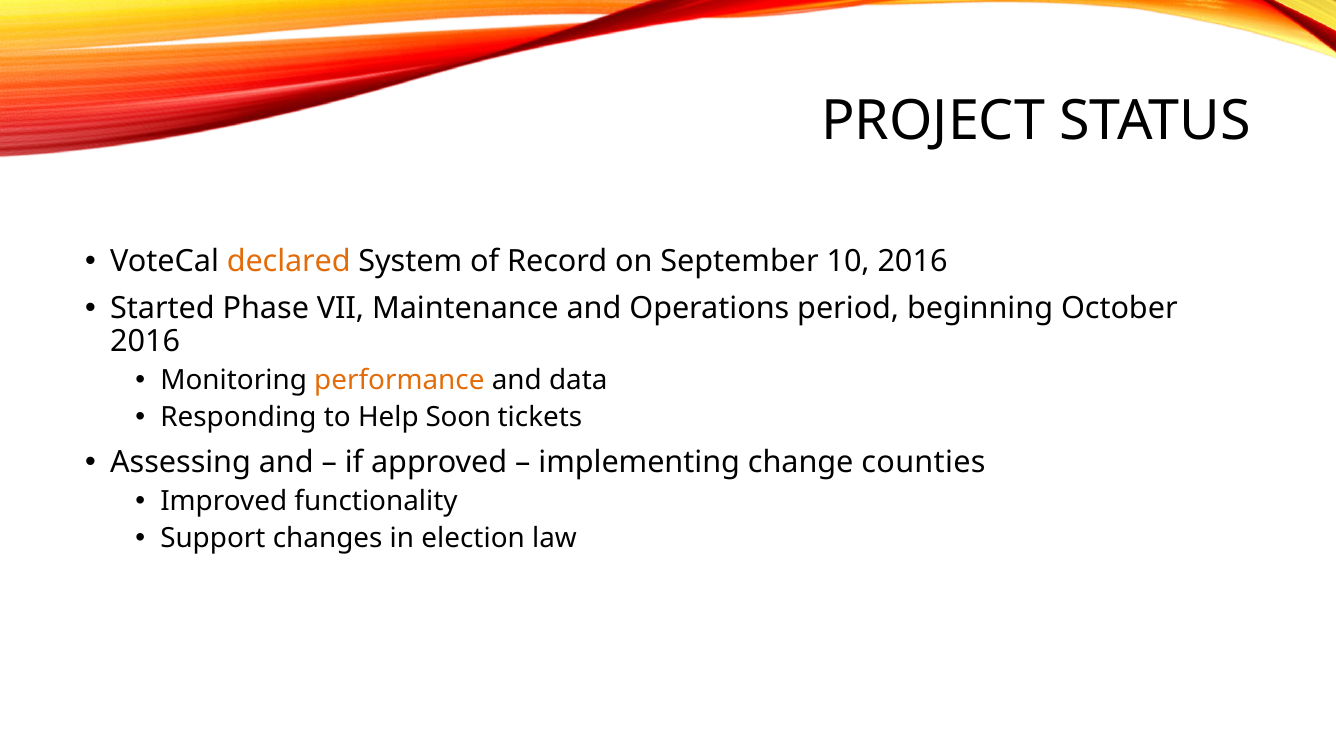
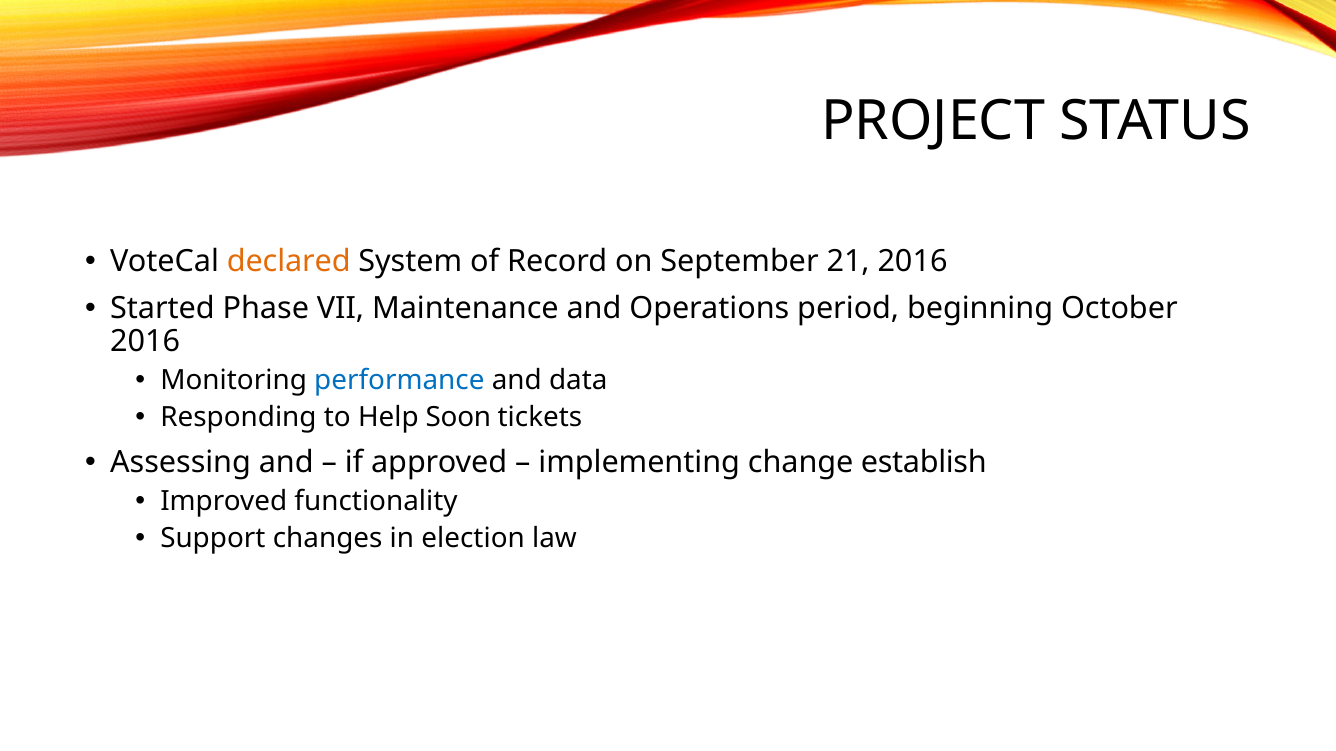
10: 10 -> 21
performance colour: orange -> blue
counties: counties -> establish
